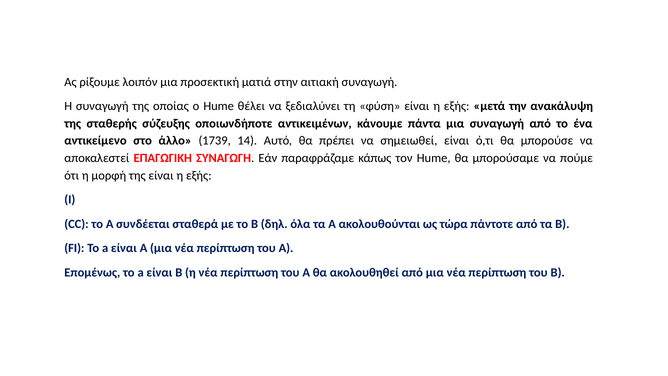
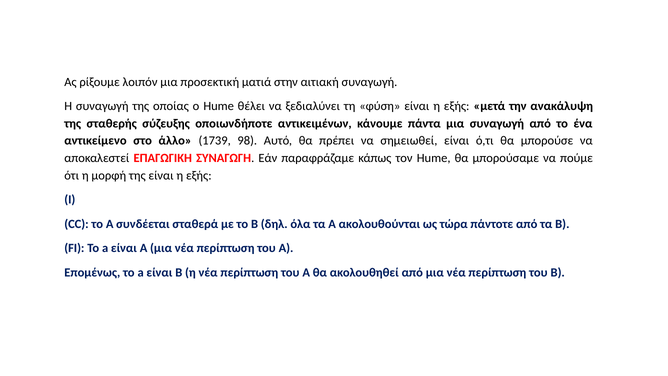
14: 14 -> 98
